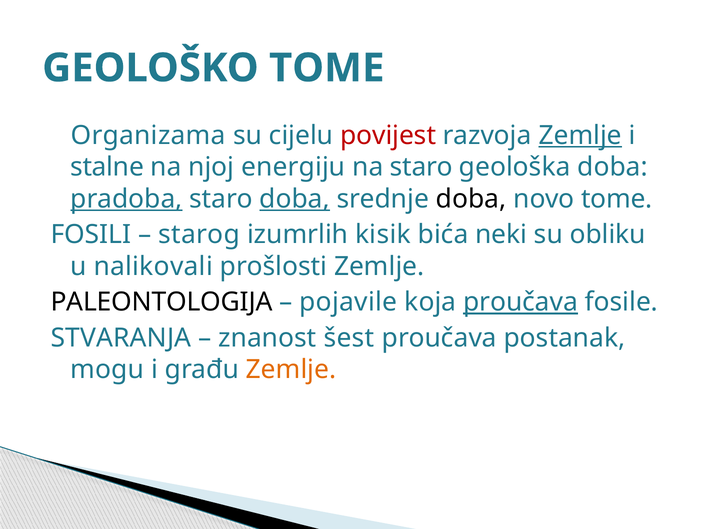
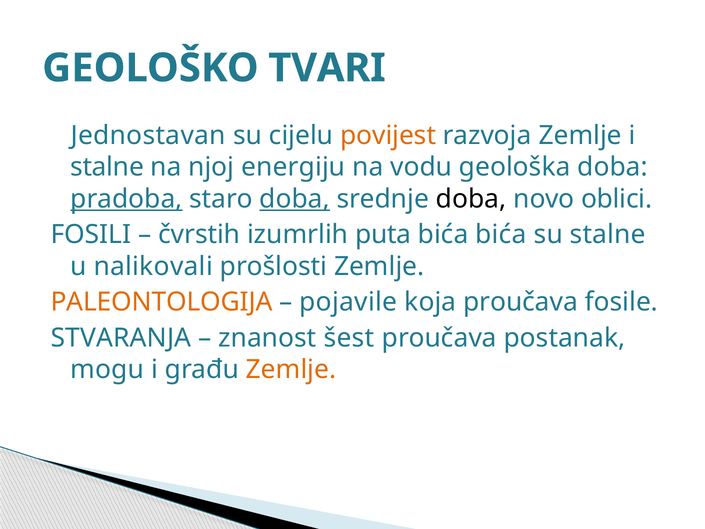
GEOLOŠKO TOME: TOME -> TVARI
Organizama: Organizama -> Jednostavan
povijest colour: red -> orange
Zemlje at (580, 135) underline: present -> none
na staro: staro -> vodu
novo tome: tome -> oblici
starog: starog -> čvrstih
kisik: kisik -> puta
bića neki: neki -> bića
su obliku: obliku -> stalne
PALEONTOLOGIJA colour: black -> orange
proučava at (520, 302) underline: present -> none
